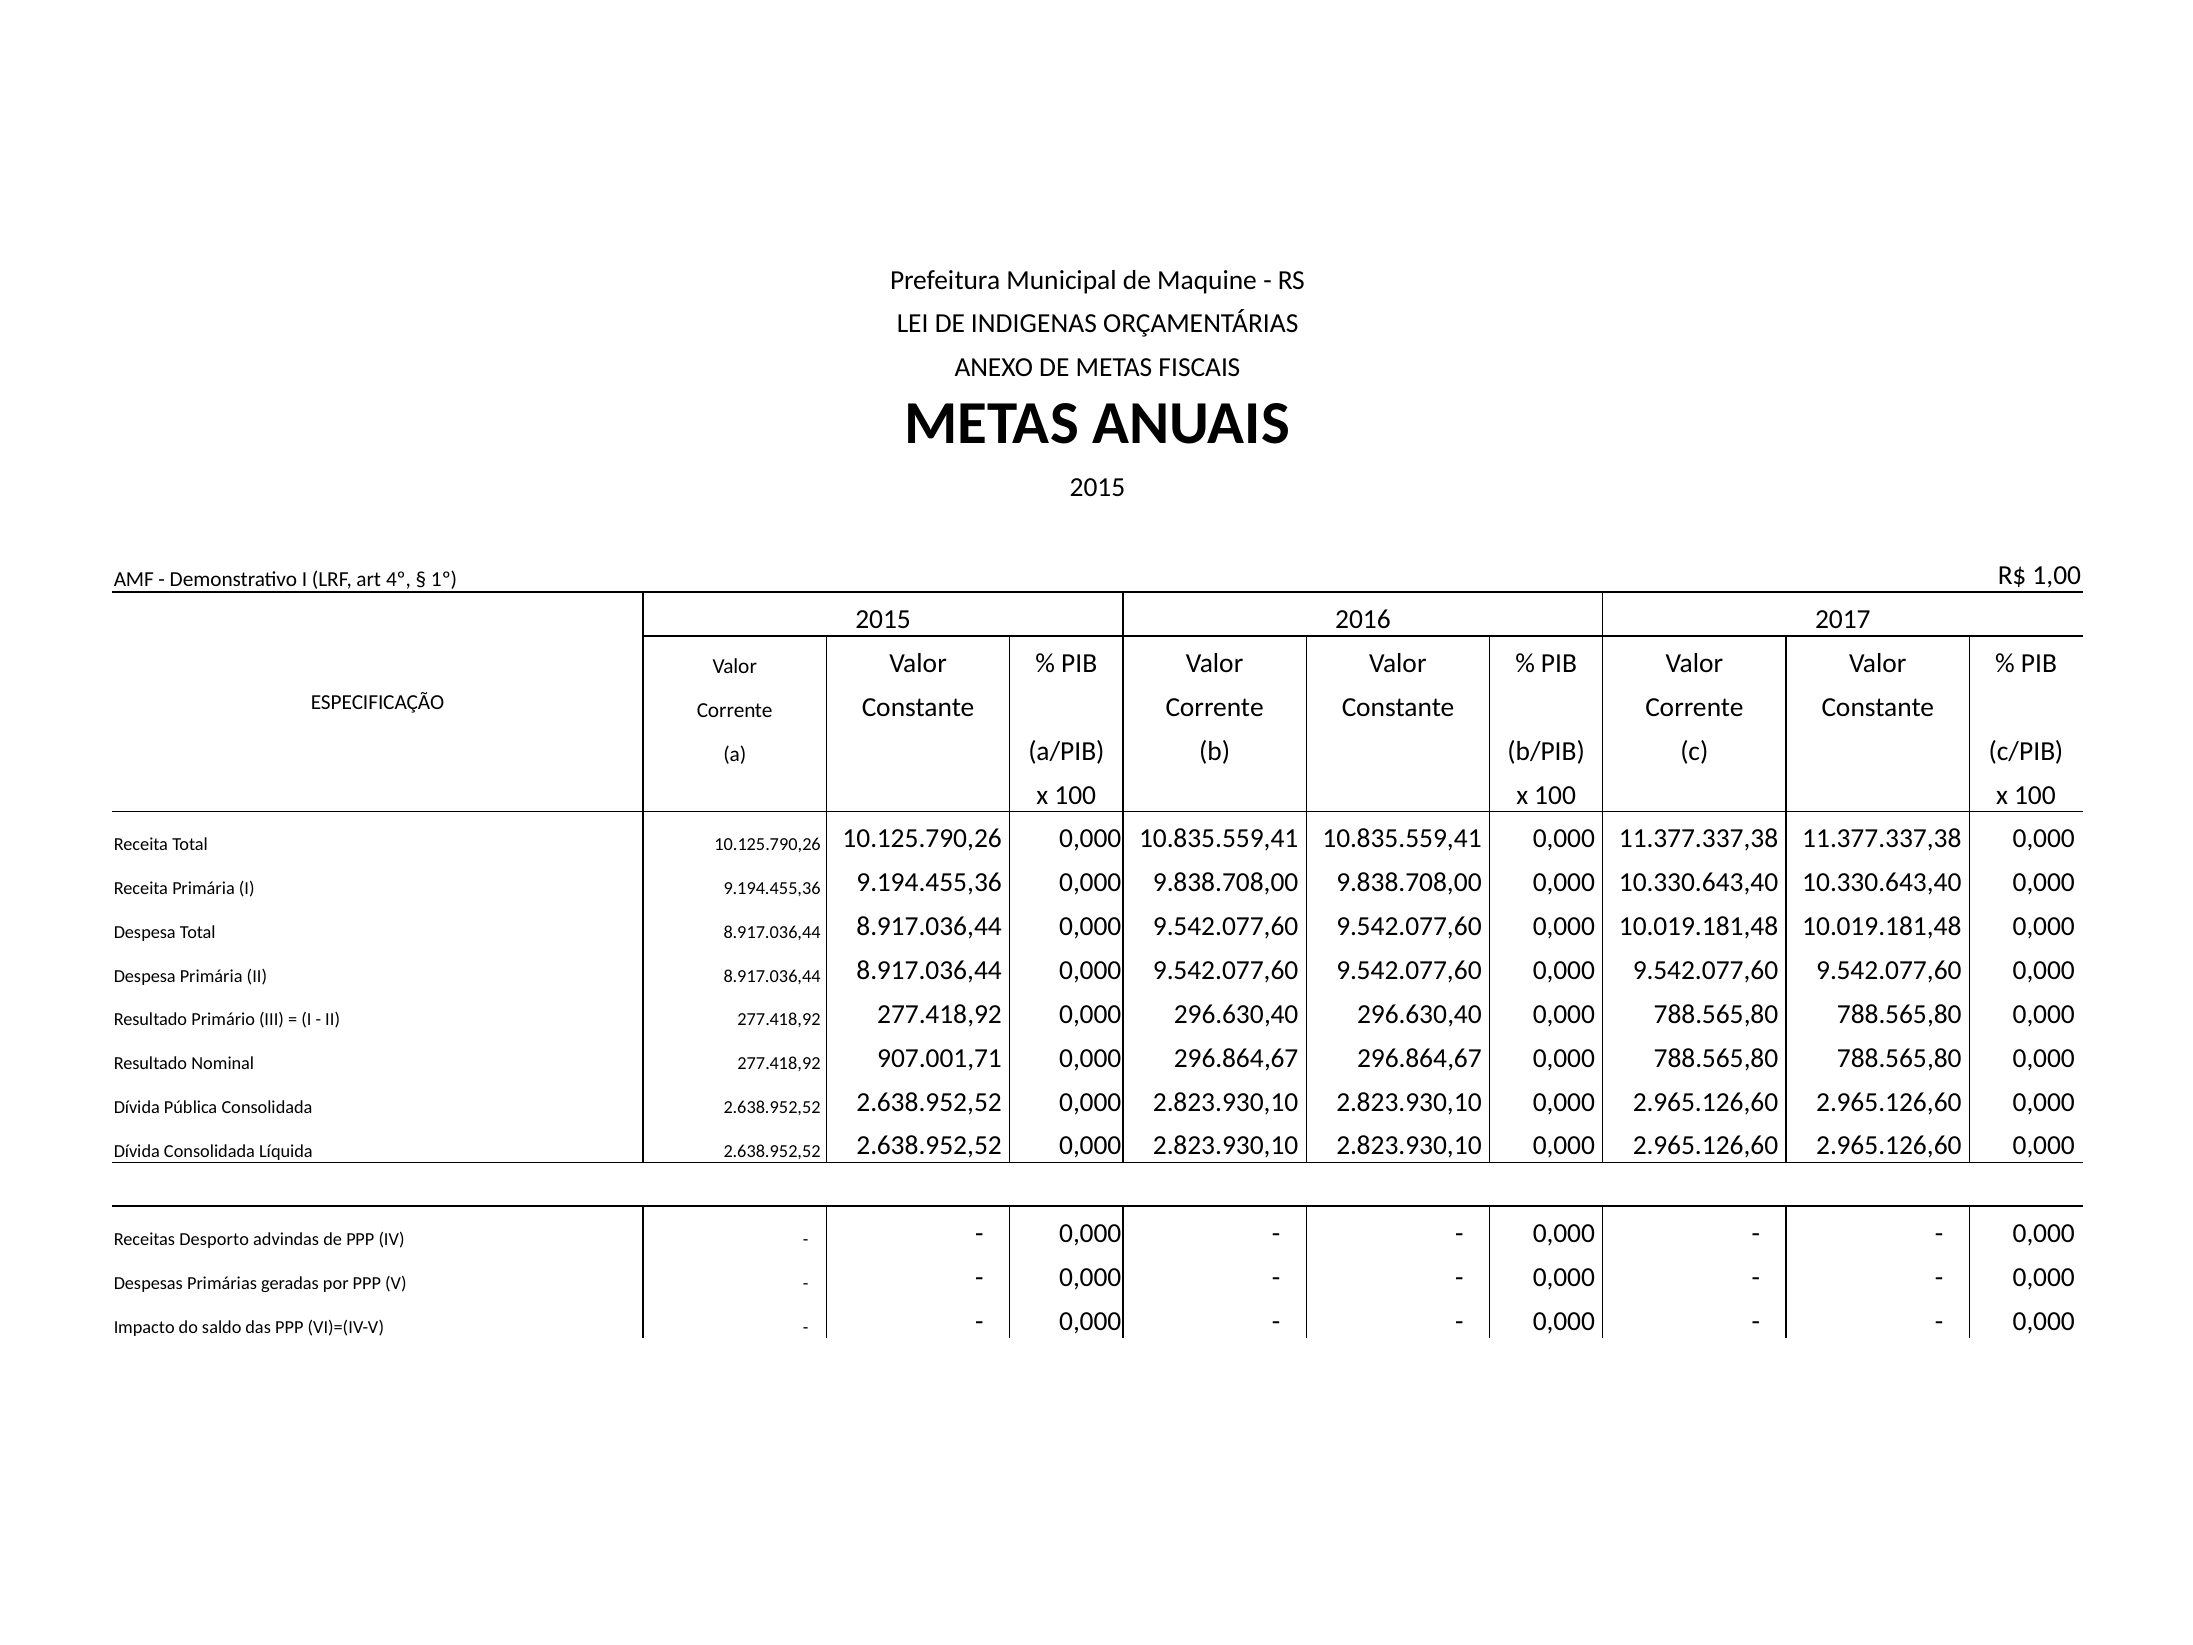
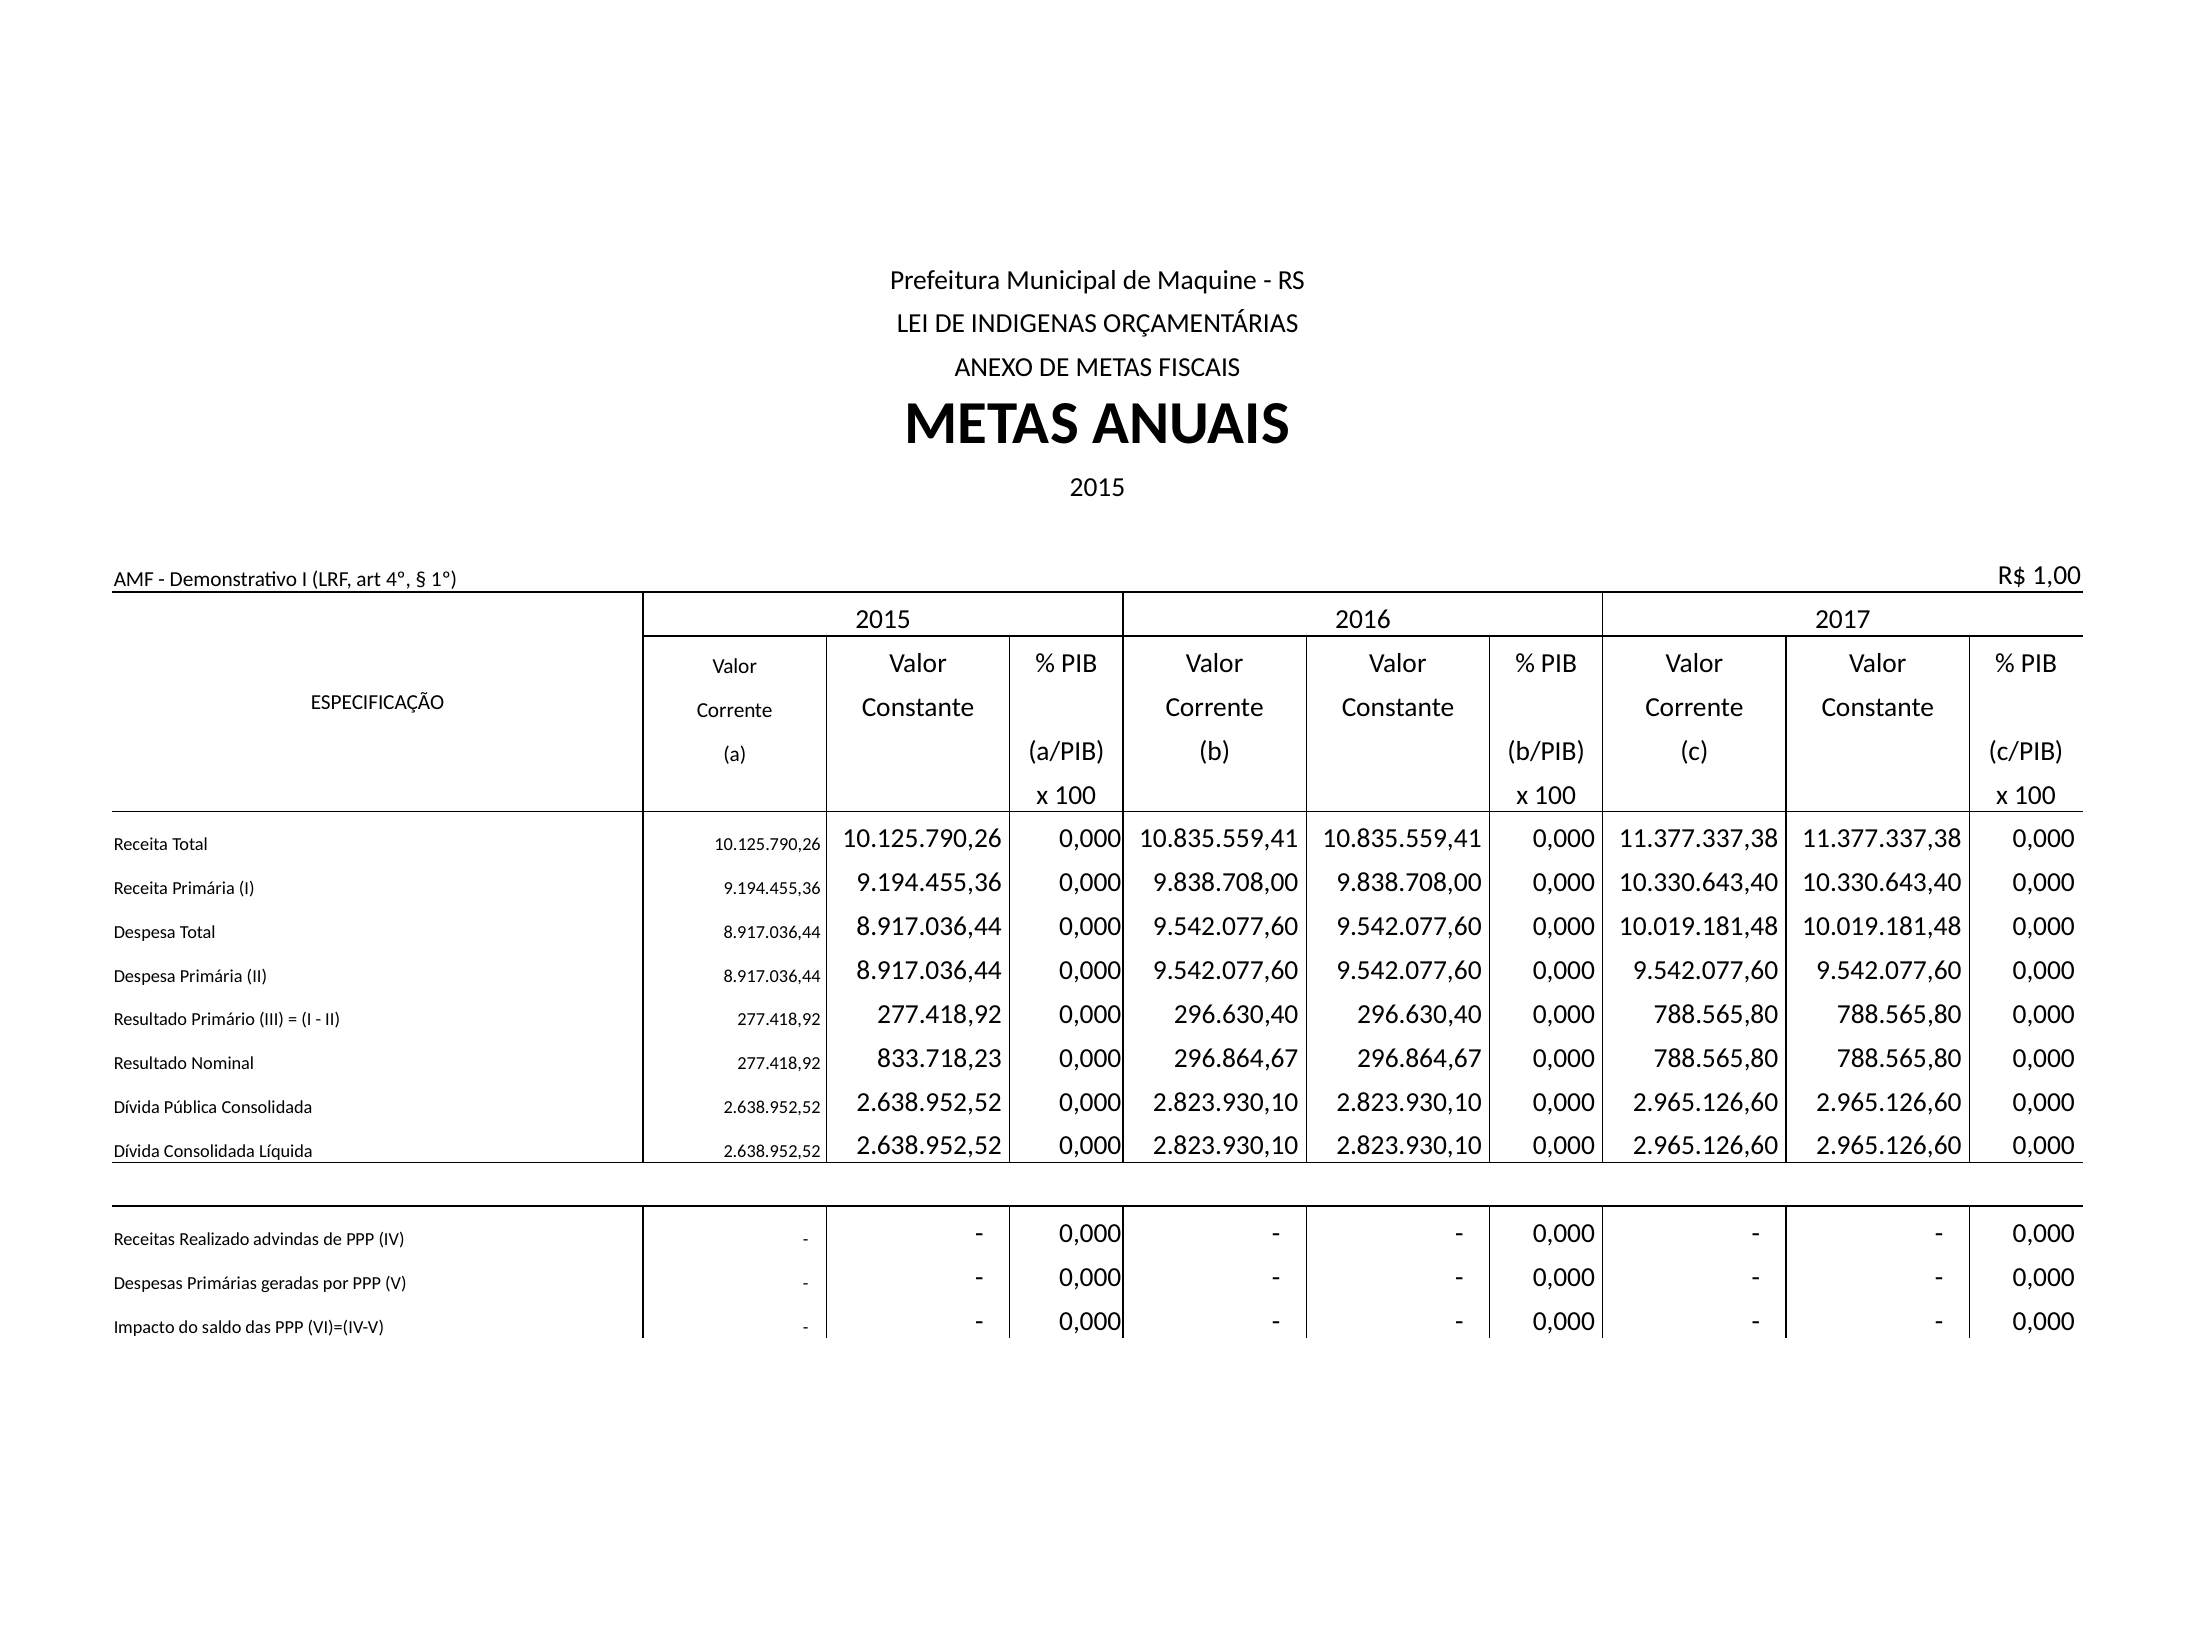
907.001,71: 907.001,71 -> 833.718,23
Desporto: Desporto -> Realizado
